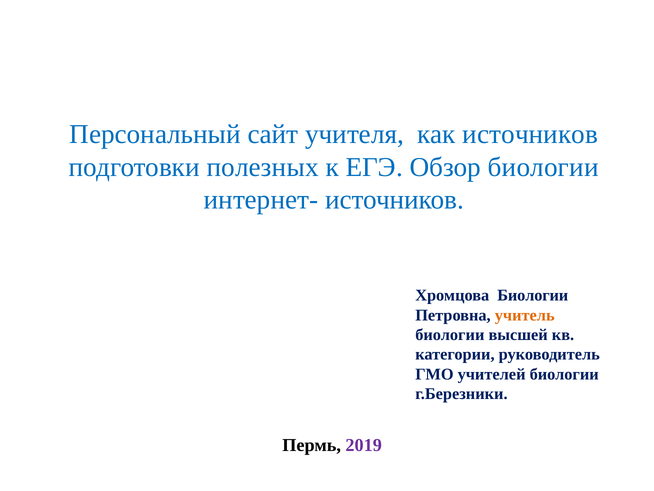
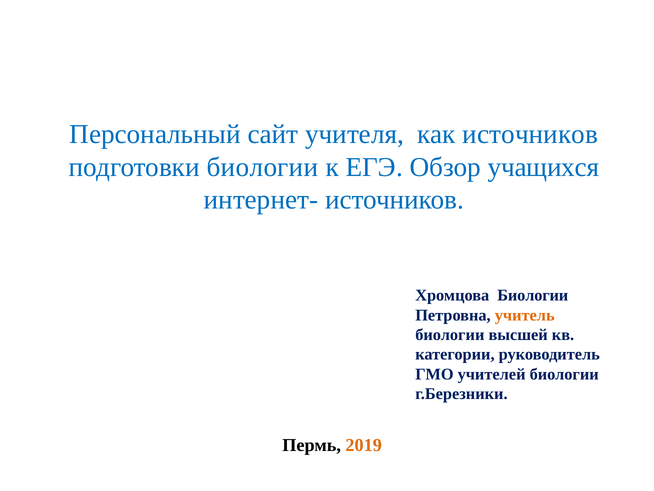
подготовки полезных: полезных -> биологии
Обзор биологии: биологии -> учащихся
2019 colour: purple -> orange
